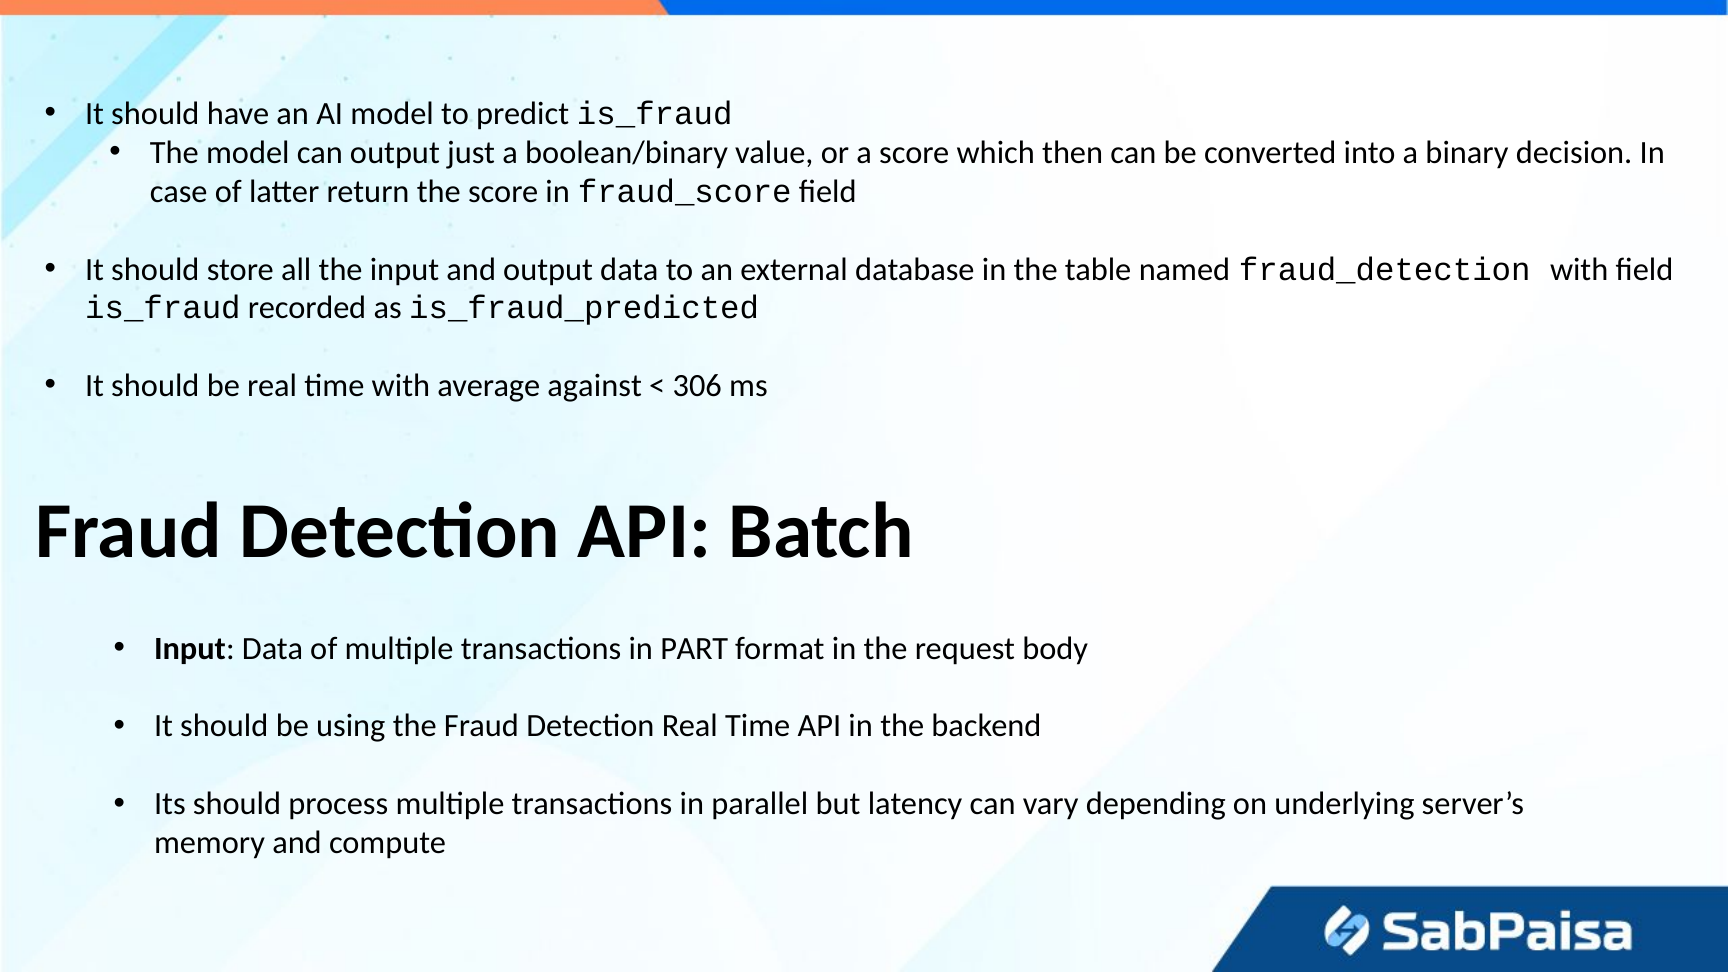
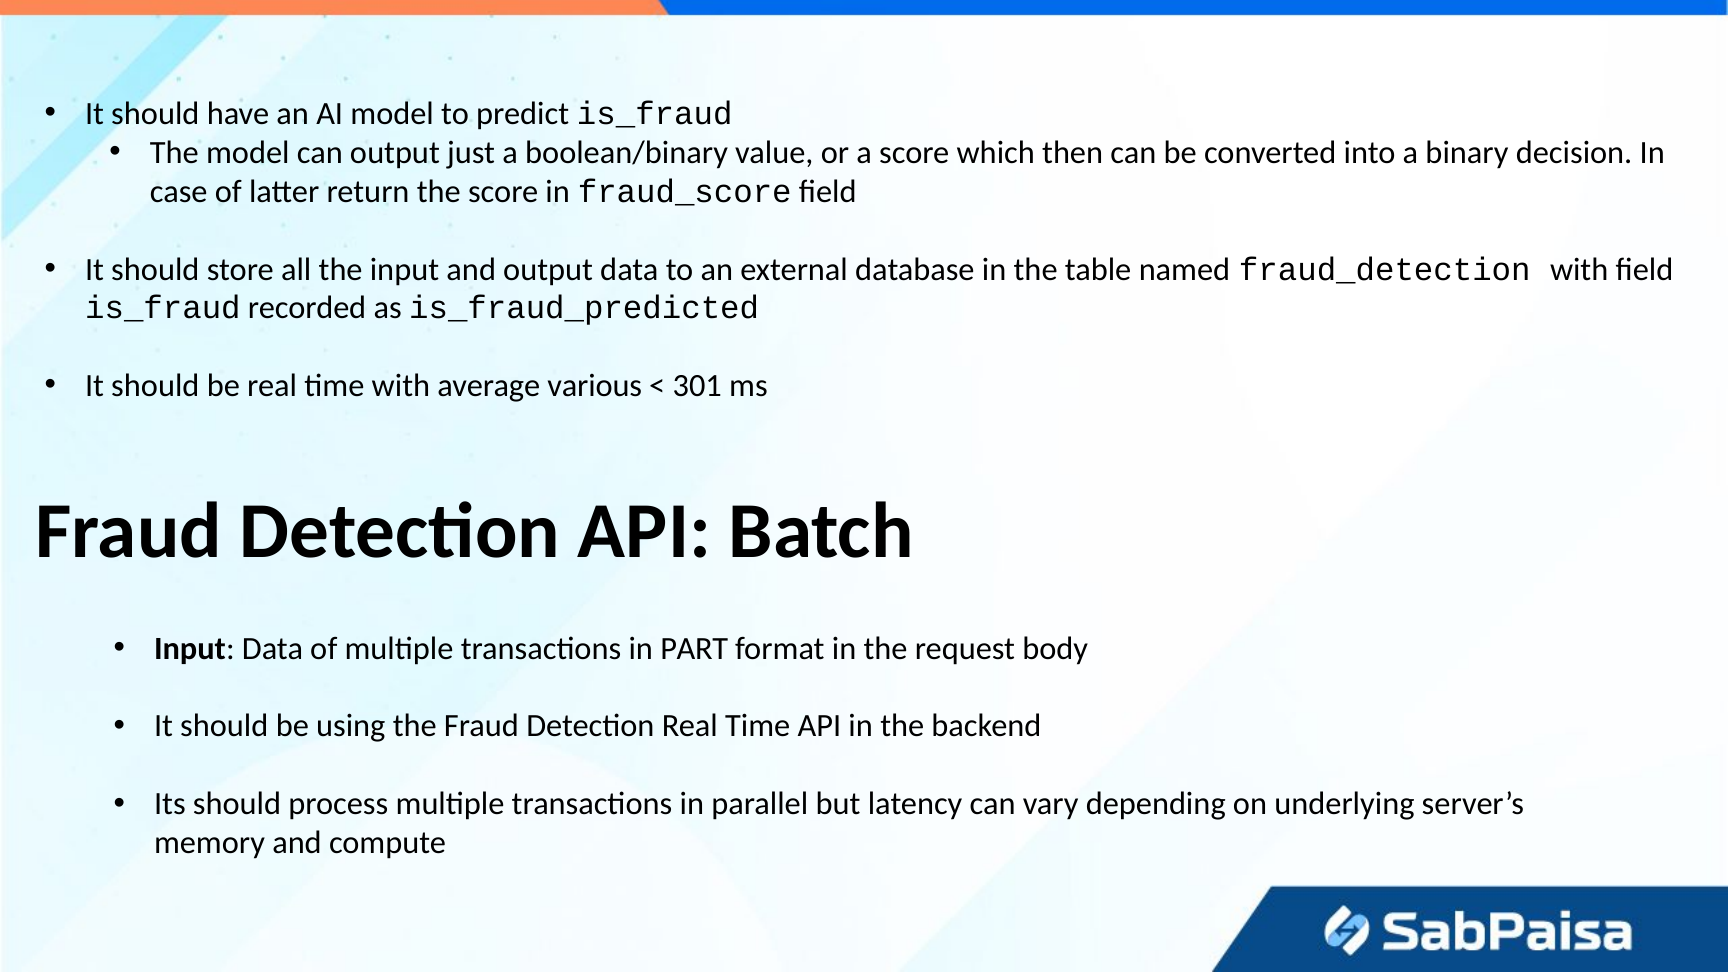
against: against -> various
306: 306 -> 301
